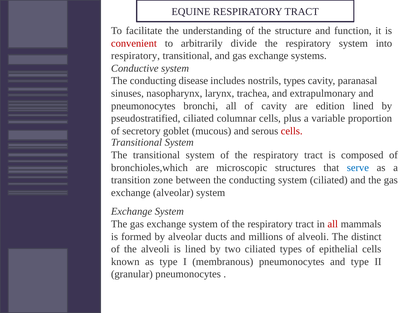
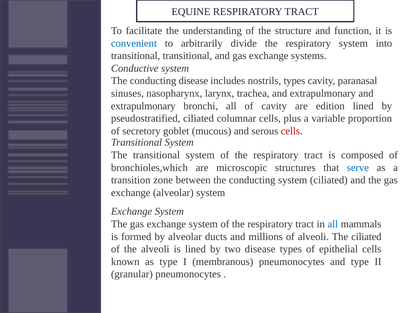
convenient colour: red -> blue
respiratory at (135, 56): respiratory -> transitional
pneumonocytes at (143, 106): pneumonocytes -> extrapulmonary
all at (333, 224) colour: red -> blue
The distinct: distinct -> ciliated
two ciliated: ciliated -> disease
